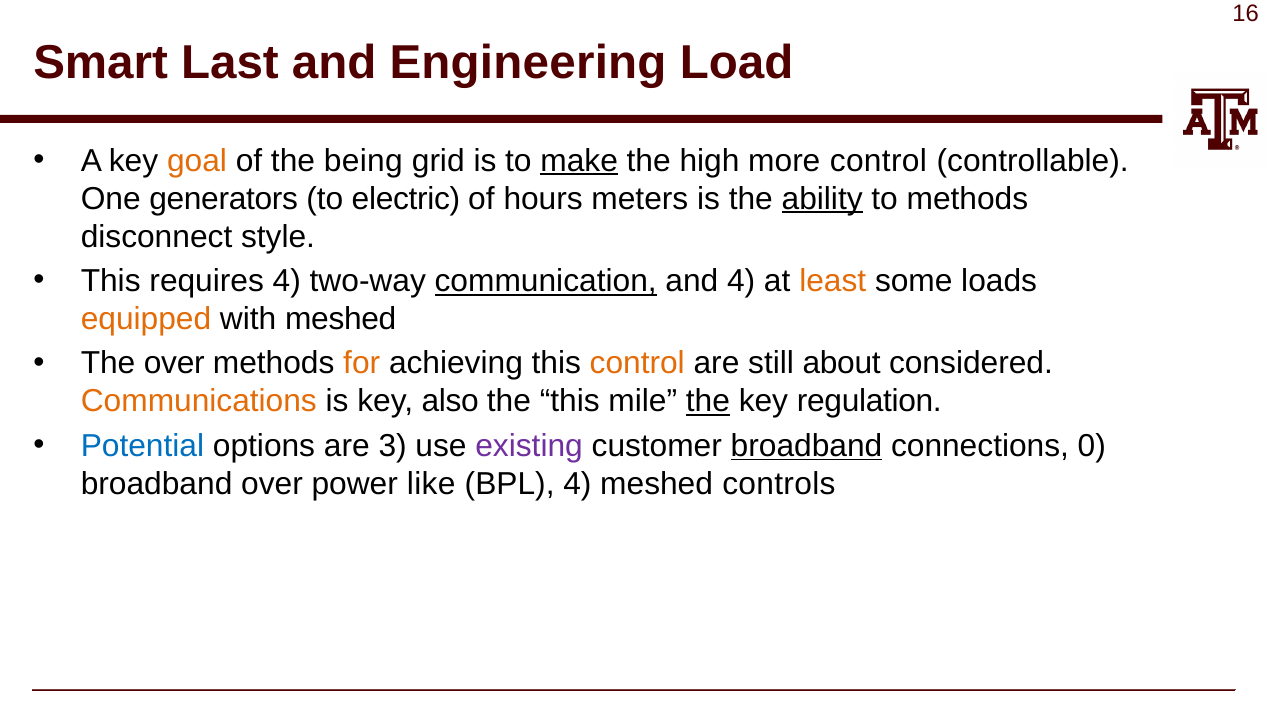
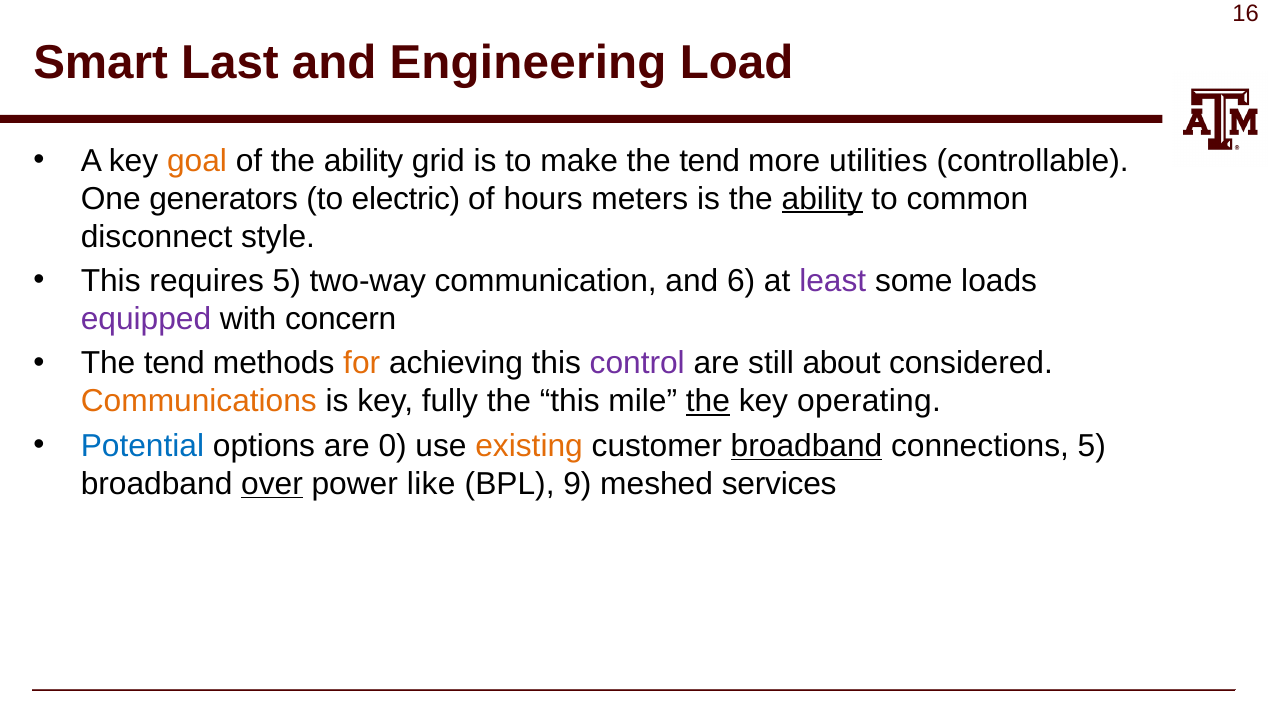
of the being: being -> ability
make underline: present -> none
high at (709, 161): high -> tend
more control: control -> utilities
to methods: methods -> common
requires 4: 4 -> 5
communication underline: present -> none
and 4: 4 -> 6
least colour: orange -> purple
equipped colour: orange -> purple
with meshed: meshed -> concern
over at (174, 364): over -> tend
control at (637, 364) colour: orange -> purple
also: also -> fully
regulation: regulation -> operating
3: 3 -> 0
existing colour: purple -> orange
connections 0: 0 -> 5
over at (272, 484) underline: none -> present
BPL 4: 4 -> 9
controls: controls -> services
